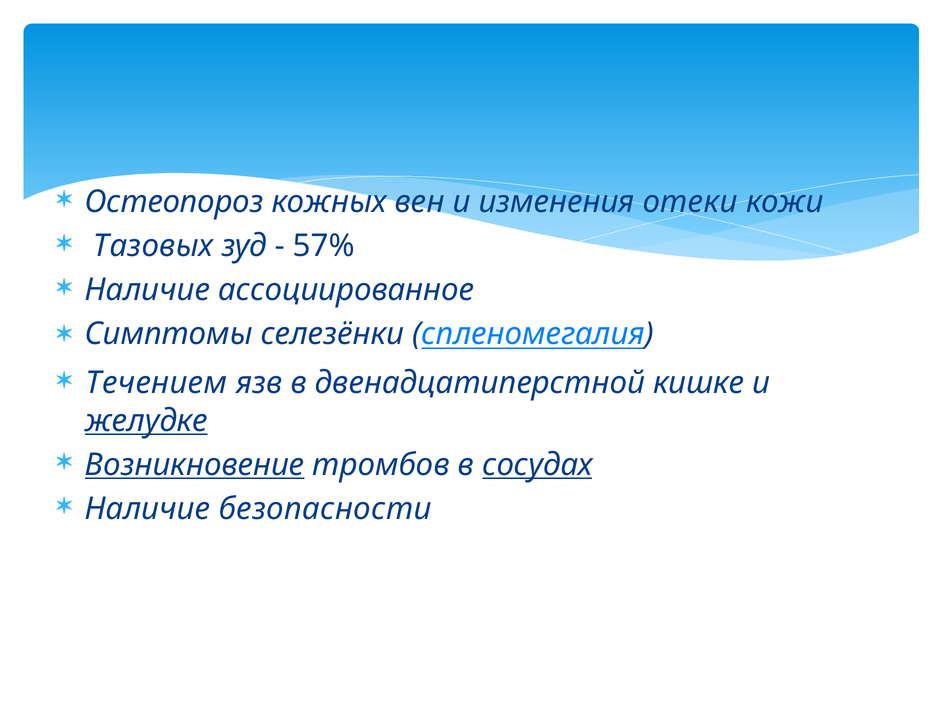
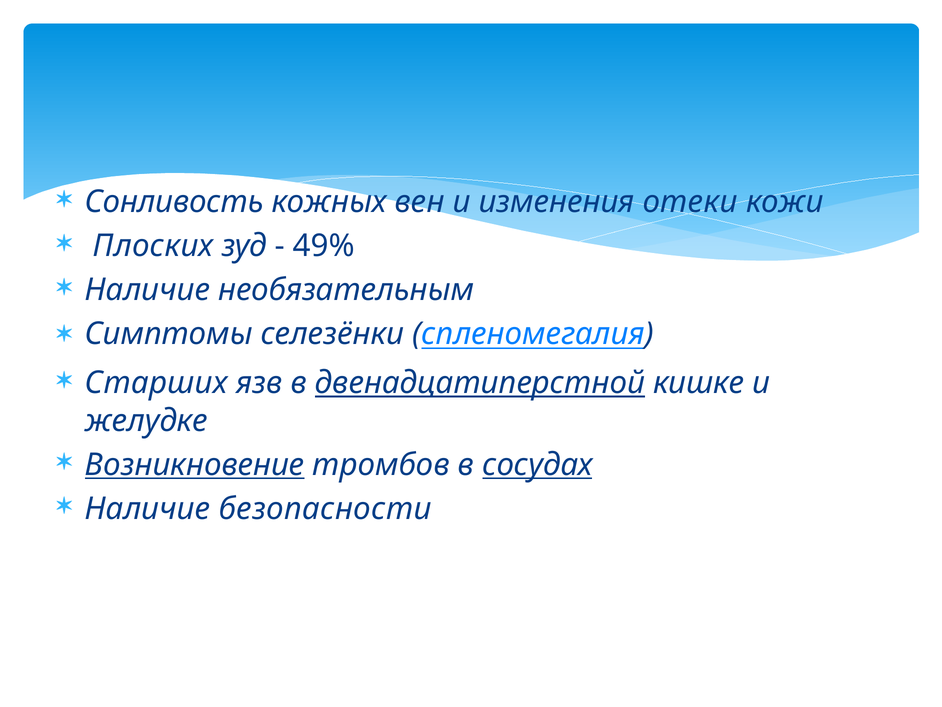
Остеопороз: Остеопороз -> Сонливость
Тазовых: Тазовых -> Плоских
57%: 57% -> 49%
ассоциированное: ассоциированное -> необязательным
Течением: Течением -> Старших
двенадцатиперстной underline: none -> present
желудке underline: present -> none
